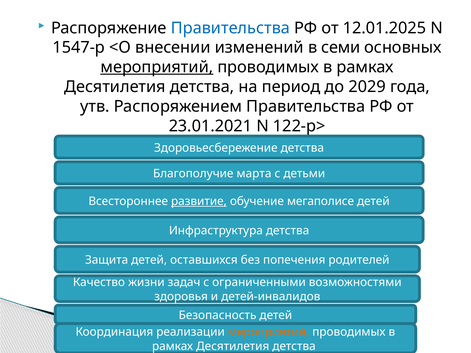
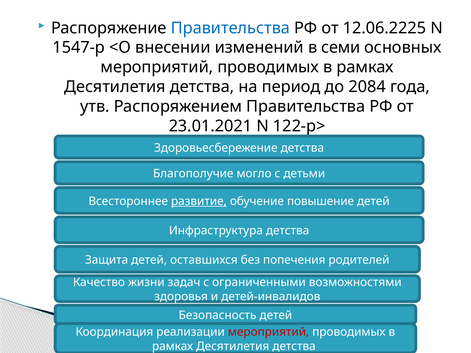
12.01.2025: 12.01.2025 -> 12.06.2225
мероприятий at (157, 67) underline: present -> none
2029: 2029 -> 2084
марта: марта -> могло
мегаполисе: мегаполисе -> повышение
мероприятий at (269, 332) colour: orange -> red
